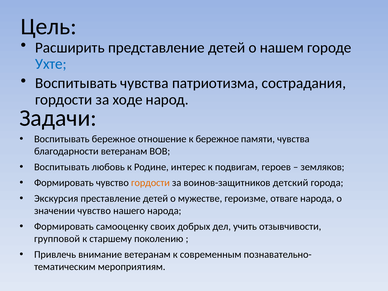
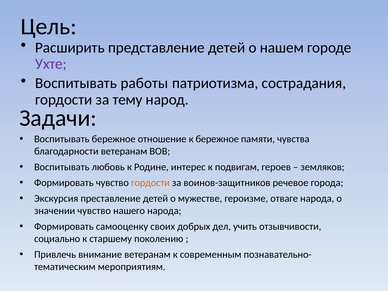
Ухте colour: blue -> purple
Воспитывать чувства: чувства -> работы
ходе: ходе -> тему
детский: детский -> речевое
групповой: групповой -> социально
